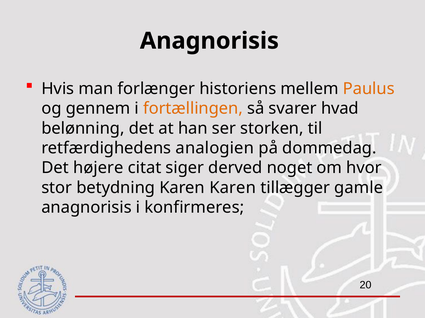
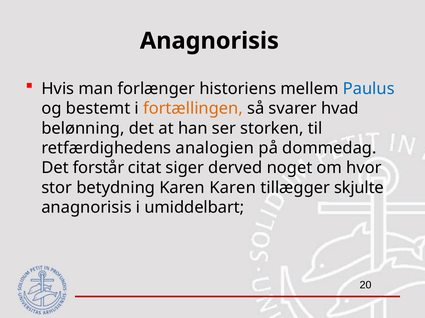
Paulus colour: orange -> blue
gennem: gennem -> bestemt
højere: højere -> forstår
gamle: gamle -> skjulte
konfirmeres: konfirmeres -> umiddelbart
